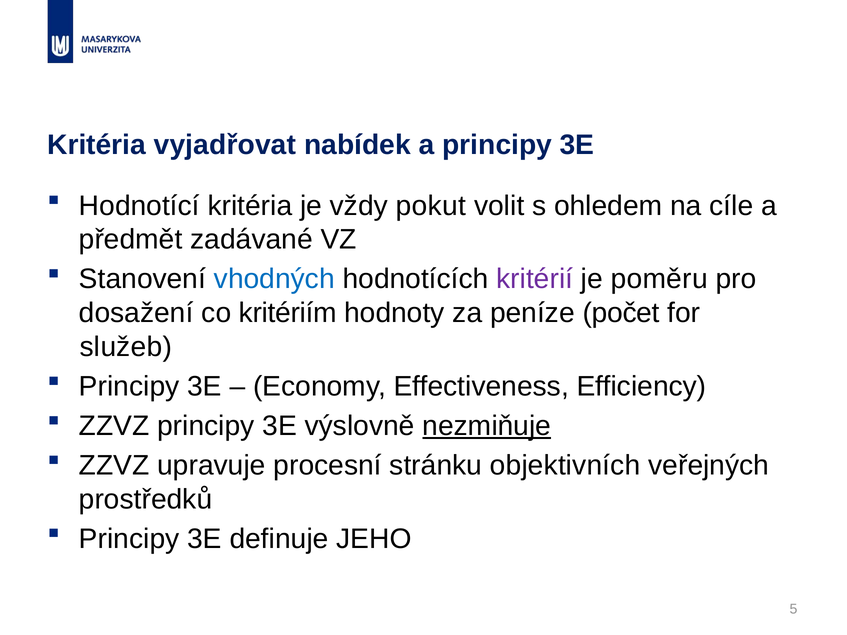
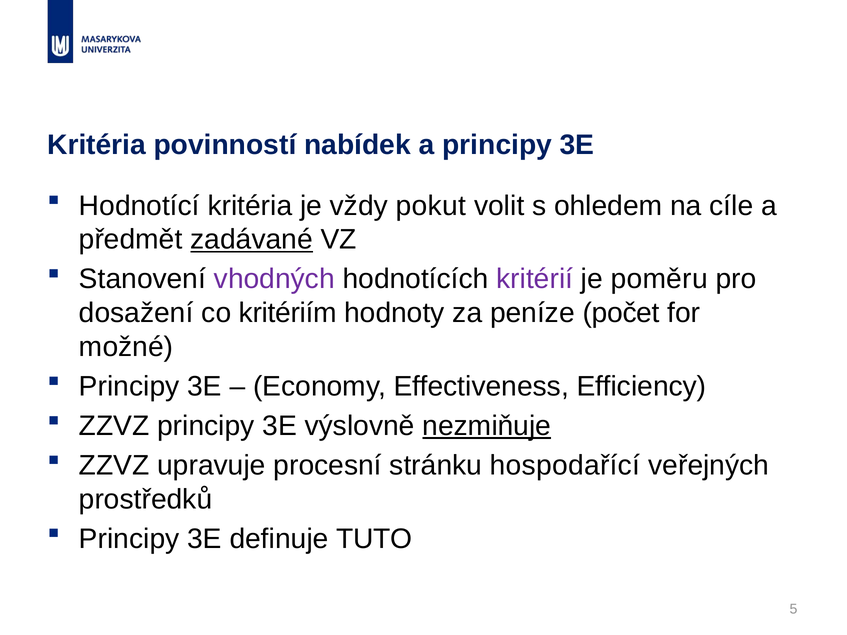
vyjadřovat: vyjadřovat -> povinností
zadávané underline: none -> present
vhodných colour: blue -> purple
služeb: služeb -> možné
objektivních: objektivních -> hospodařící
JEHO: JEHO -> TUTO
